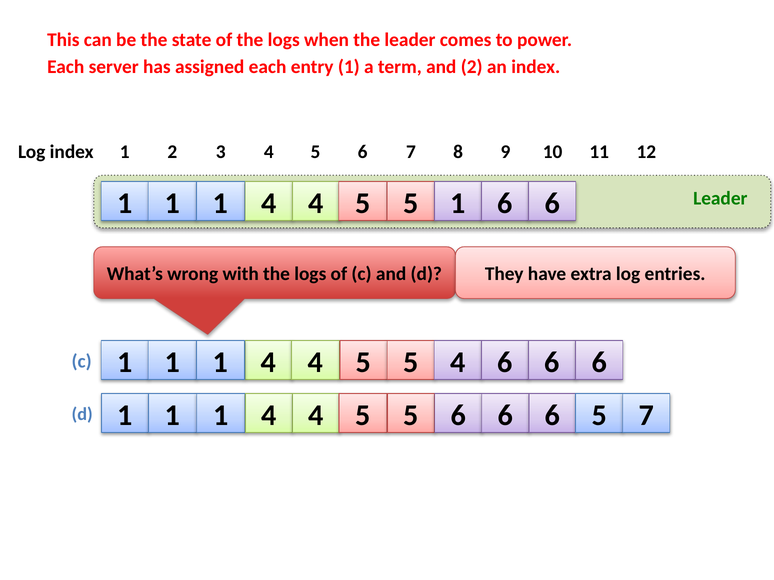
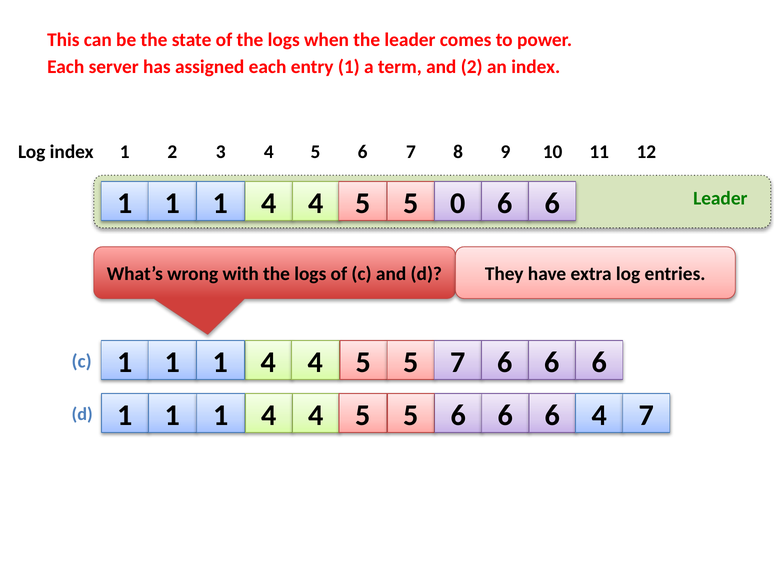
1 at (458, 203): 1 -> 0
4 at (458, 362): 4 -> 7
6 5: 5 -> 4
